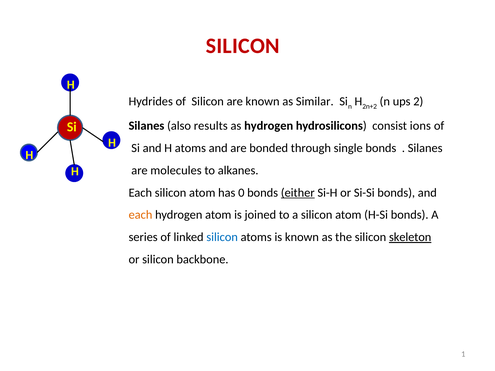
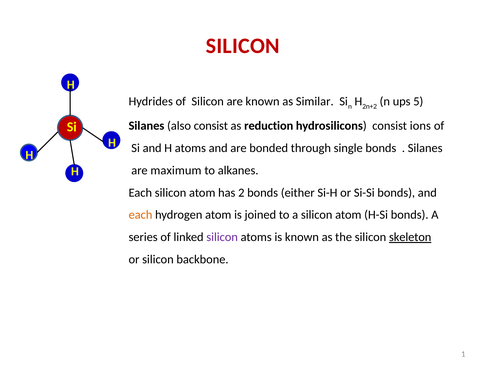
2: 2 -> 5
also results: results -> consist
as hydrogen: hydrogen -> reduction
molecules: molecules -> maximum
0: 0 -> 2
either underline: present -> none
silicon at (222, 237) colour: blue -> purple
